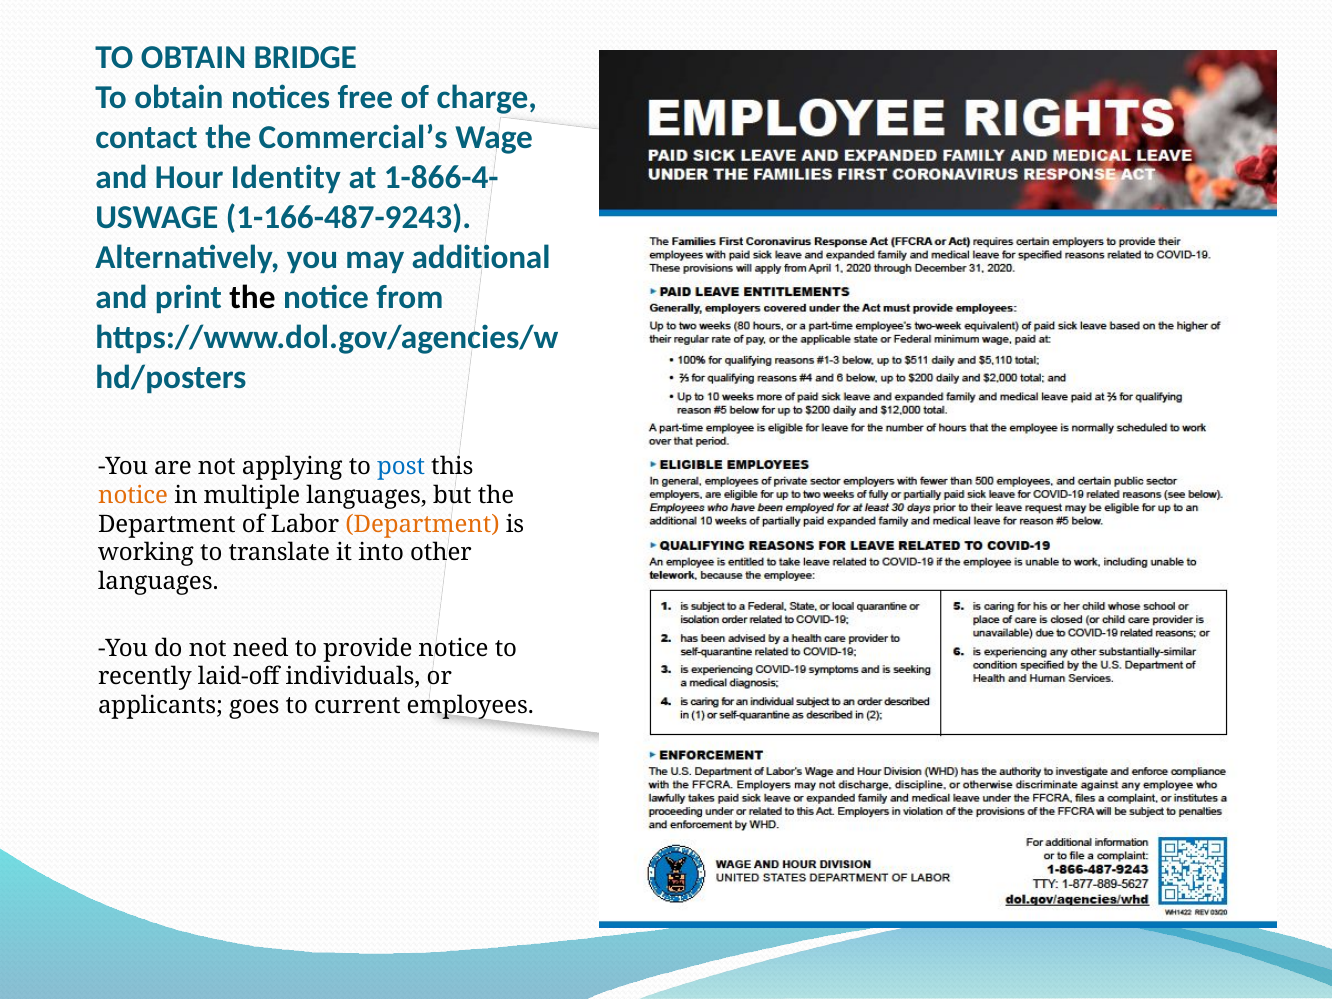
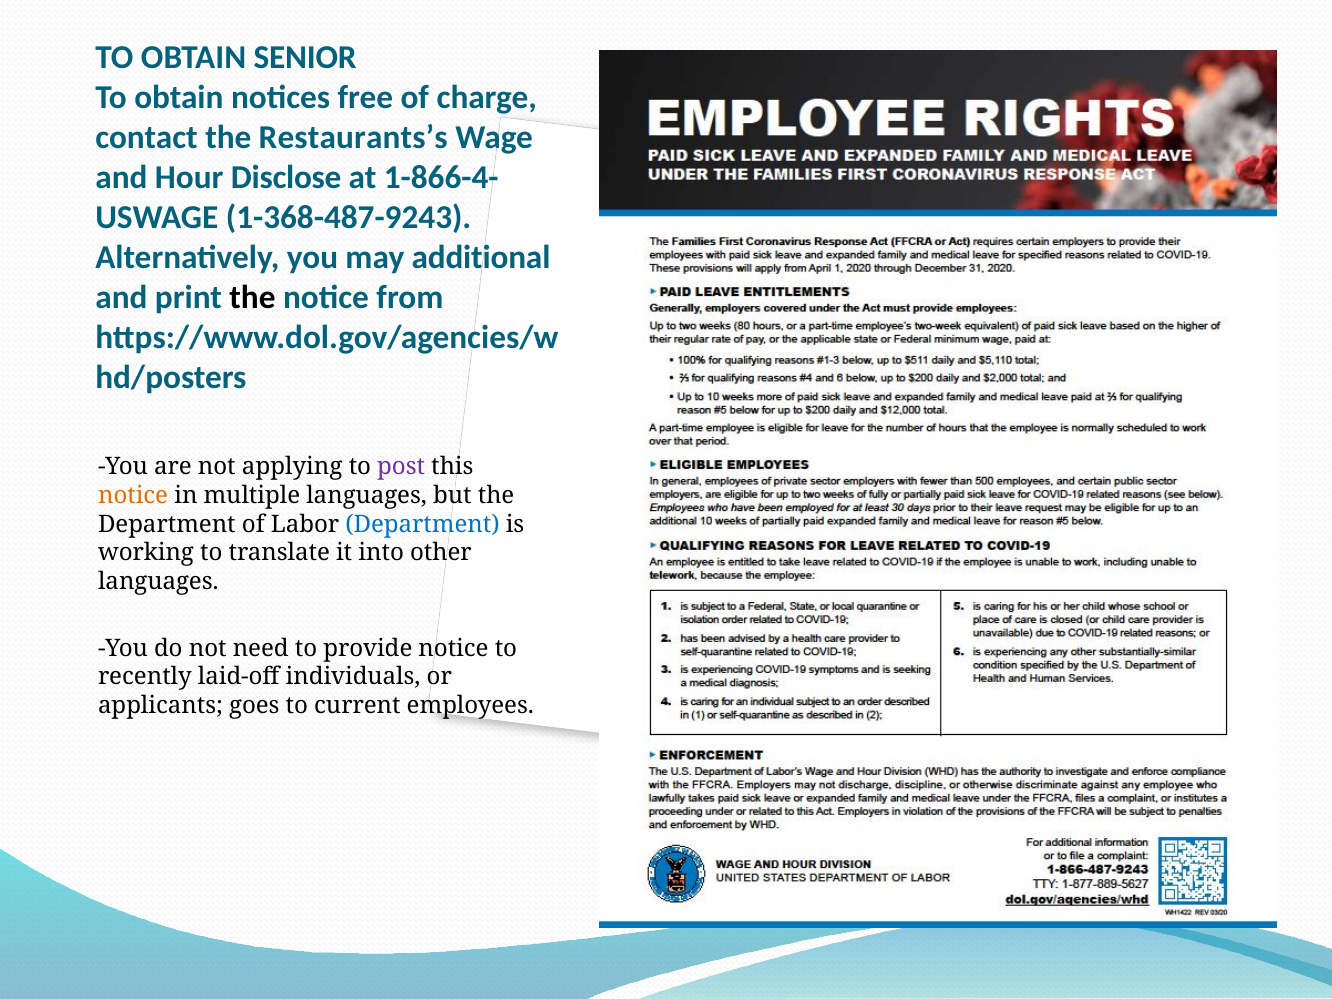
BRIDGE: BRIDGE -> SENIOR
Commercial’s: Commercial’s -> Restaurants’s
Identity: Identity -> Disclose
1-166-487-9243: 1-166-487-9243 -> 1-368-487-9243
post colour: blue -> purple
Department at (423, 524) colour: orange -> blue
